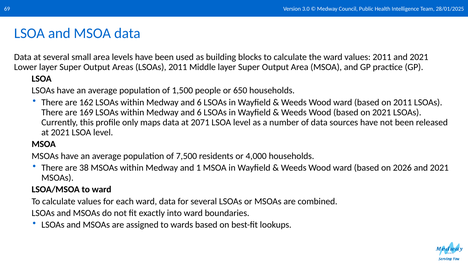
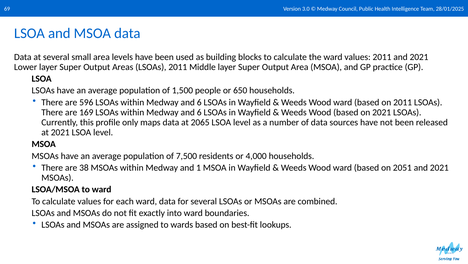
162: 162 -> 596
2071: 2071 -> 2065
2026: 2026 -> 2051
